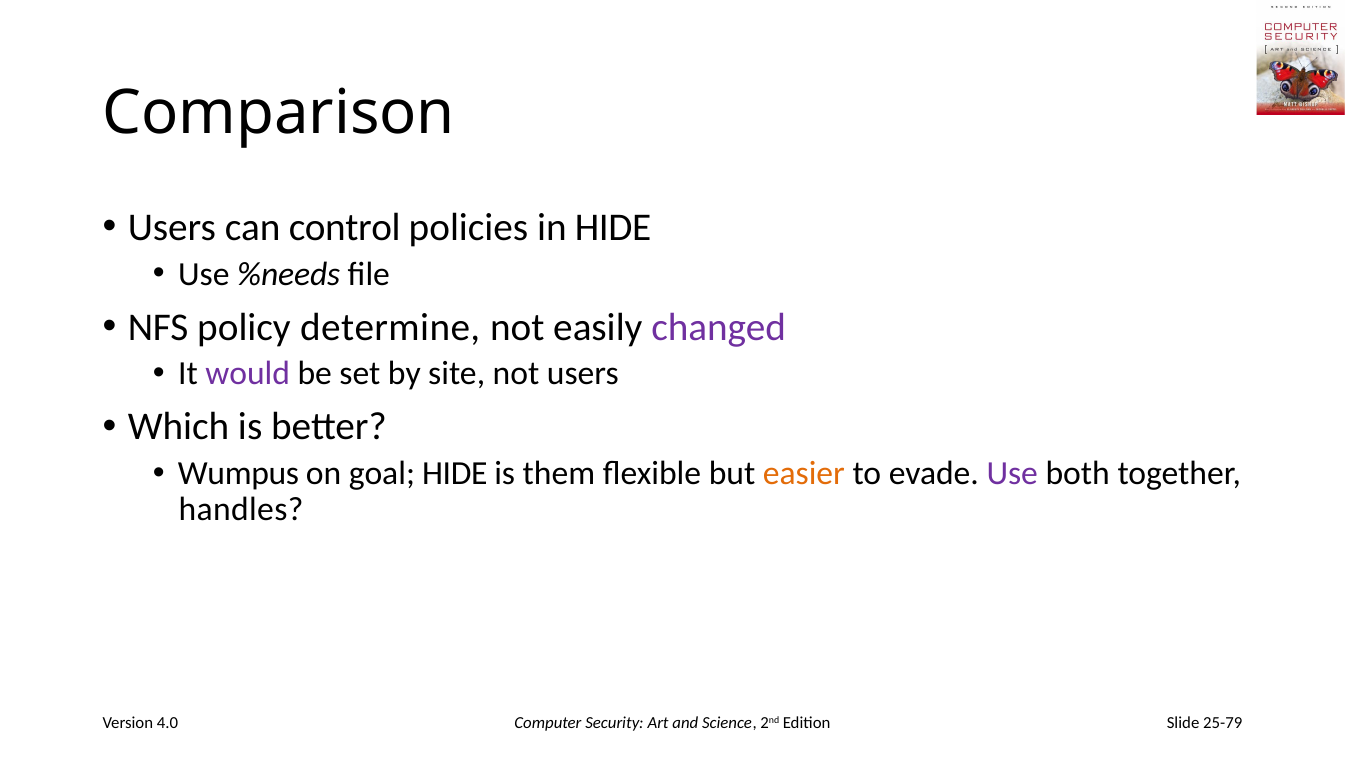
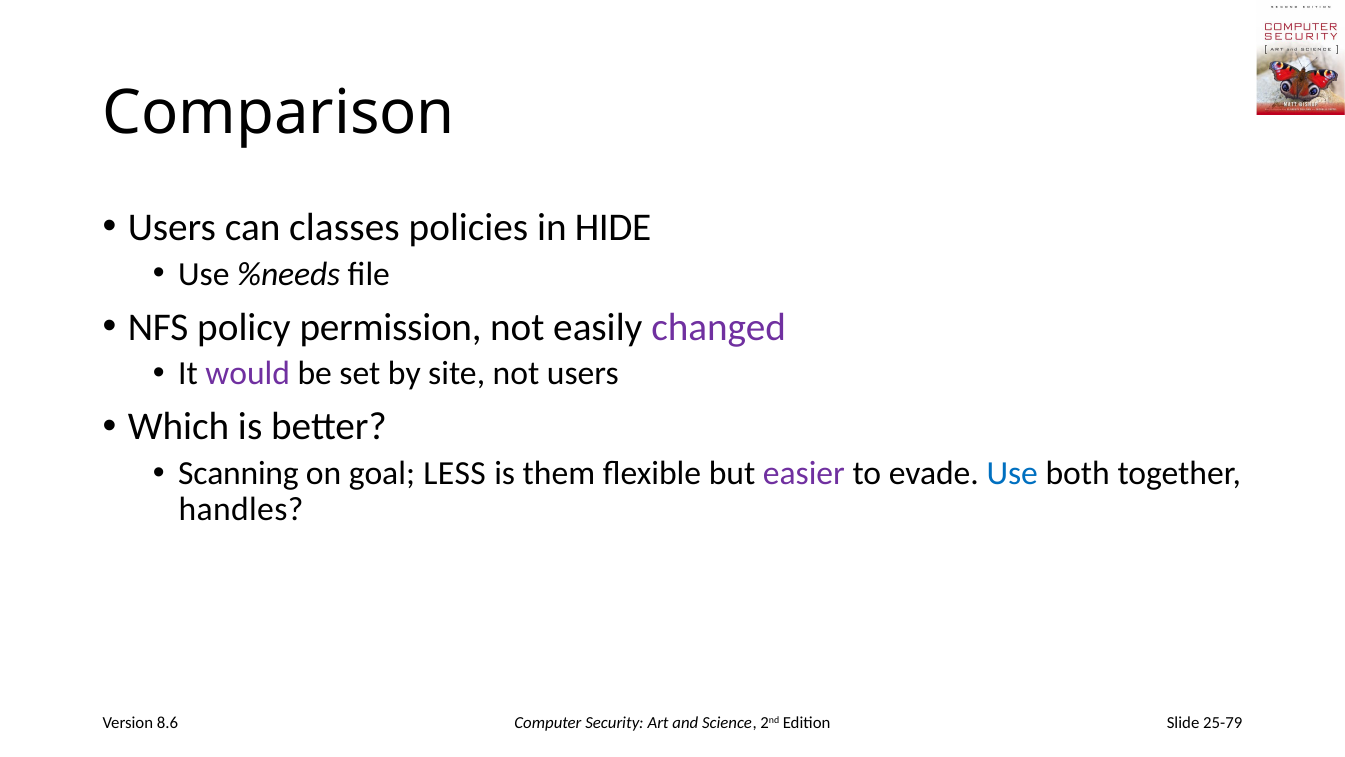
control: control -> classes
determine: determine -> permission
Wumpus: Wumpus -> Scanning
goal HIDE: HIDE -> LESS
easier colour: orange -> purple
Use at (1012, 473) colour: purple -> blue
4.0: 4.0 -> 8.6
